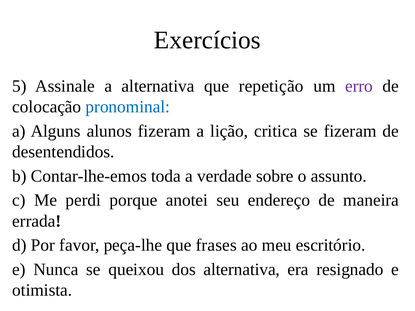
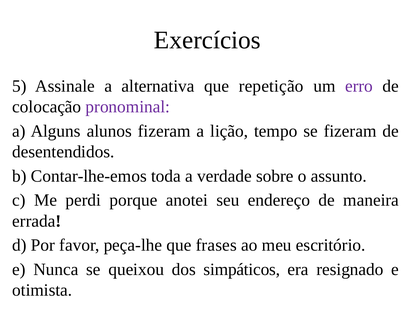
pronominal colour: blue -> purple
critica: critica -> tempo
dos alternativa: alternativa -> simpáticos
